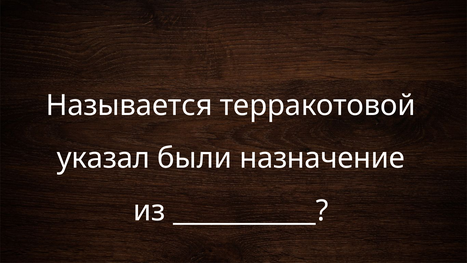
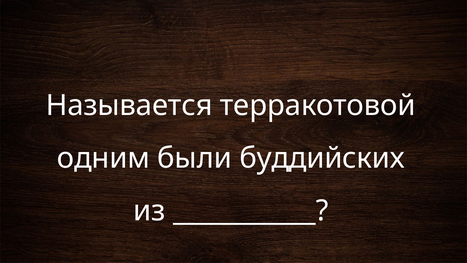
указал: указал -> одним
назначение: назначение -> буддийских
